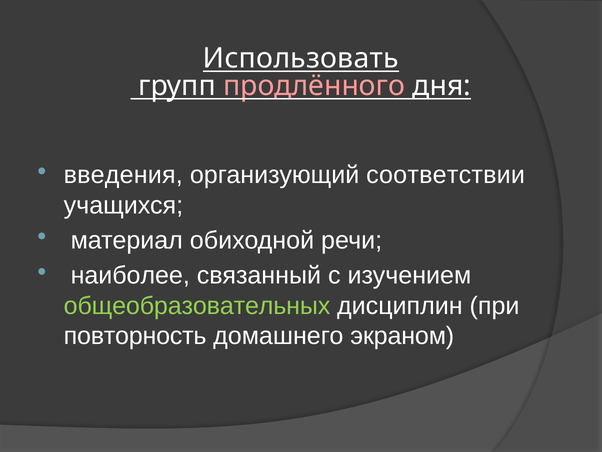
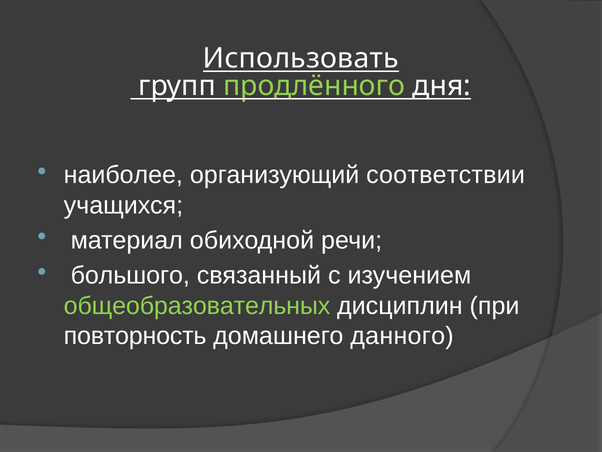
продлённого colour: pink -> light green
введения: введения -> наиболее
наиболее: наиболее -> большого
экраном: экраном -> данного
